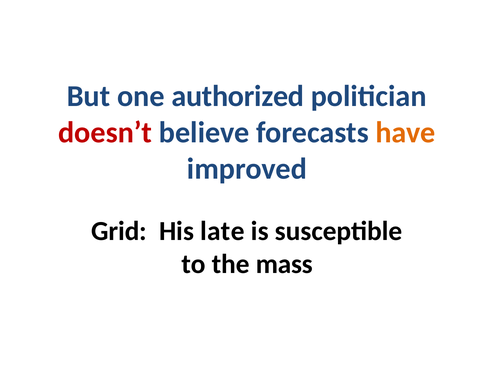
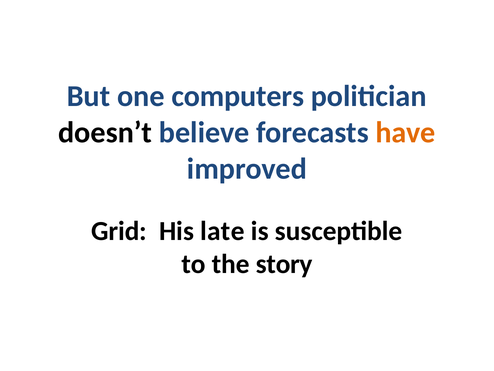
authorized: authorized -> computers
doesn’t colour: red -> black
mass: mass -> story
